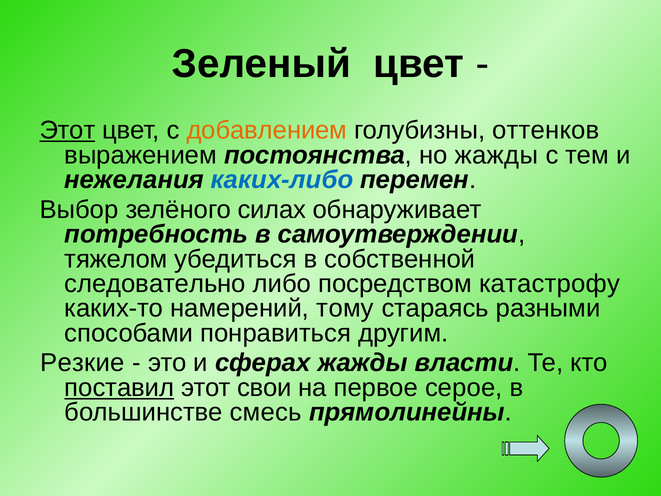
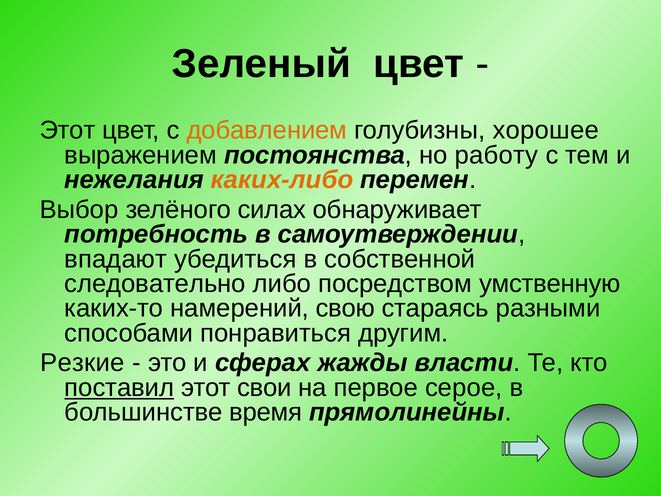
Этот at (67, 130) underline: present -> none
оттенков: оттенков -> хорошее
но жажды: жажды -> работу
каких-либо colour: blue -> orange
тяжелом: тяжелом -> впадают
катастрофу: катастрофу -> умственную
тому: тому -> свою
смесь: смесь -> время
